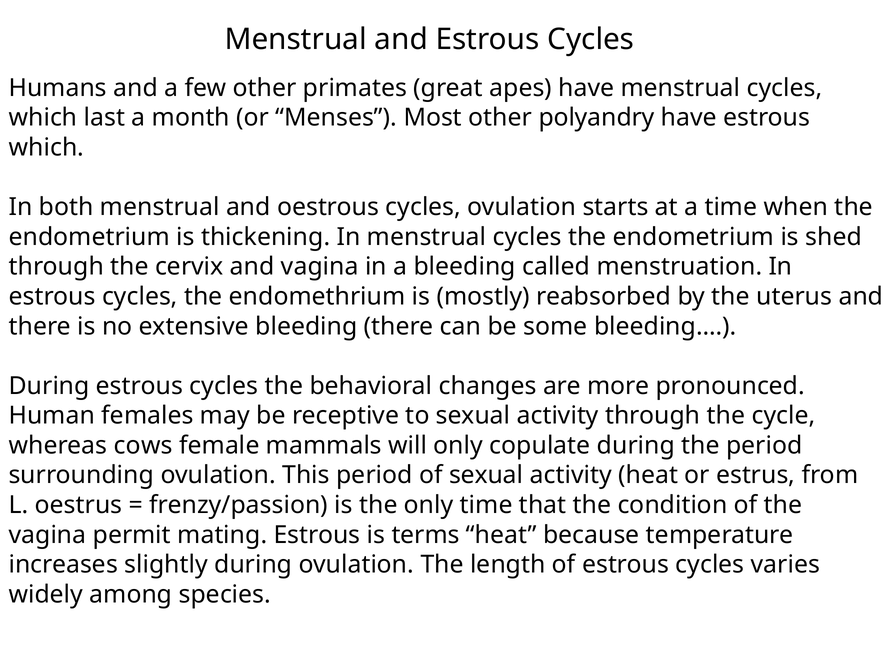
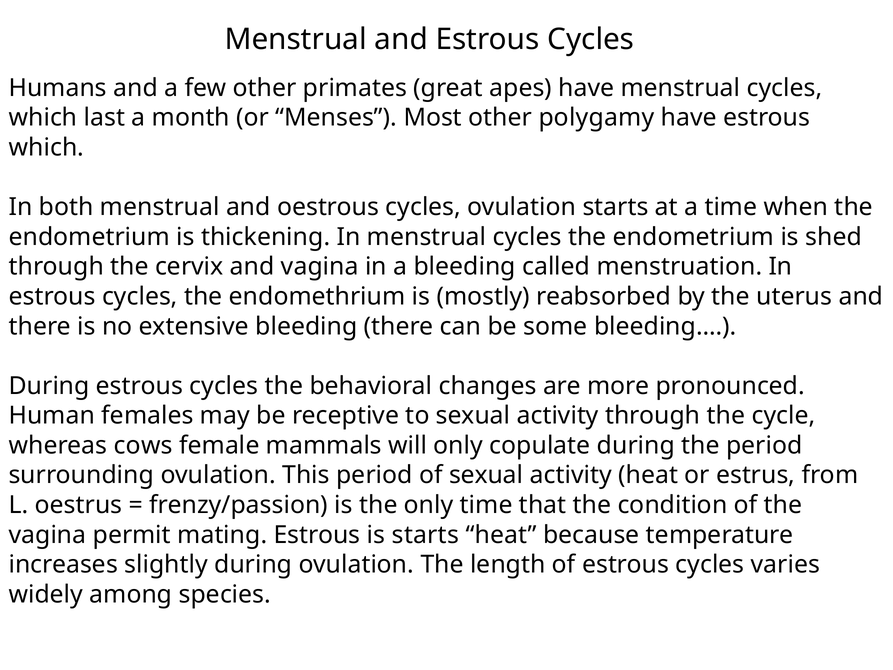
polyandry: polyandry -> polygamy
is terms: terms -> starts
